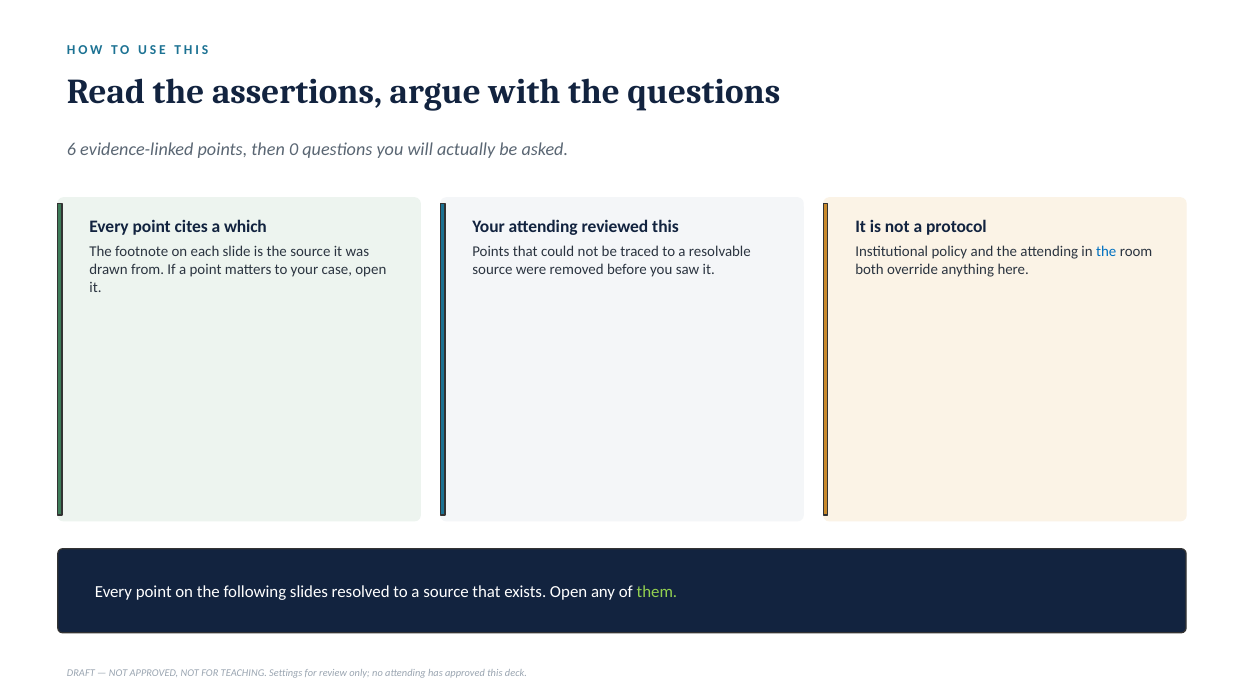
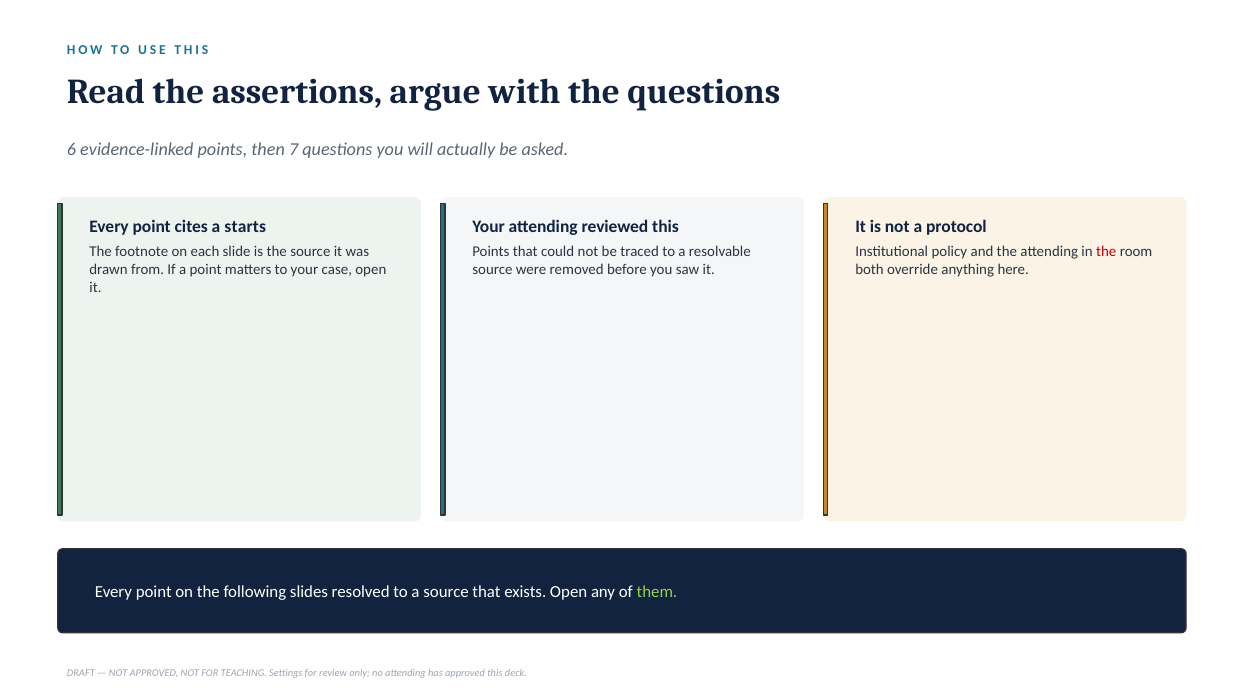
0: 0 -> 7
which: which -> starts
the at (1106, 252) colour: blue -> red
